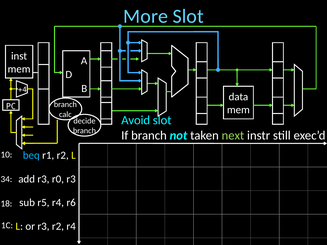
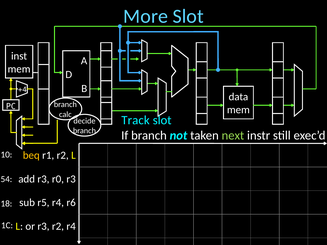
Avoid: Avoid -> Track
beq colour: light blue -> yellow
34: 34 -> 54
